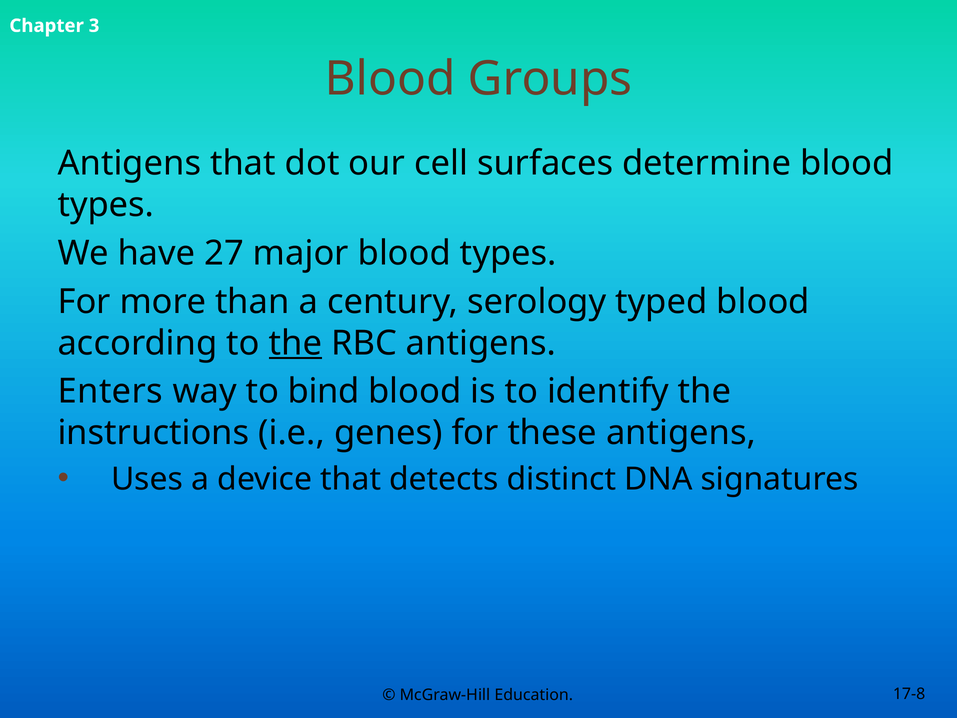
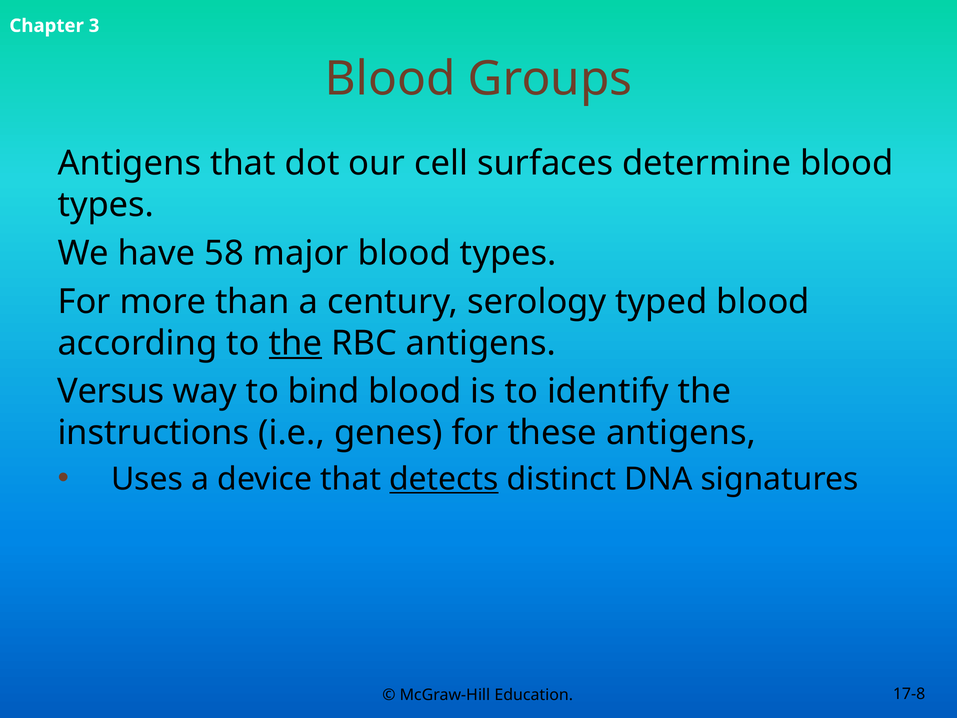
27: 27 -> 58
Enters: Enters -> Versus
detects underline: none -> present
